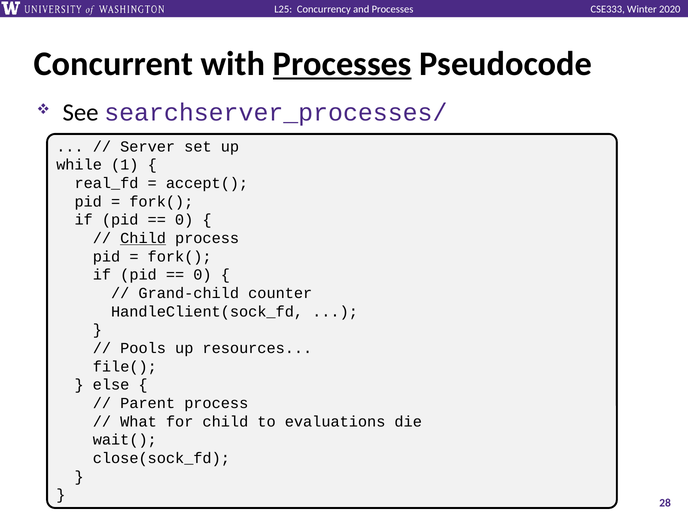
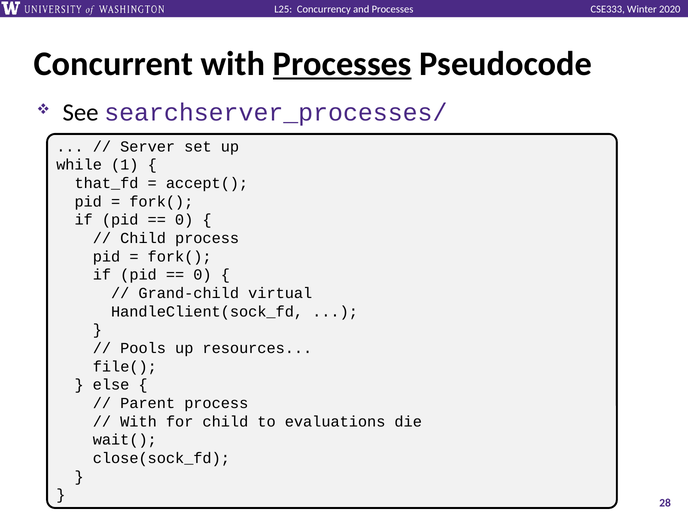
real_fd: real_fd -> that_fd
Child at (143, 238) underline: present -> none
counter: counter -> virtual
What at (139, 422): What -> With
